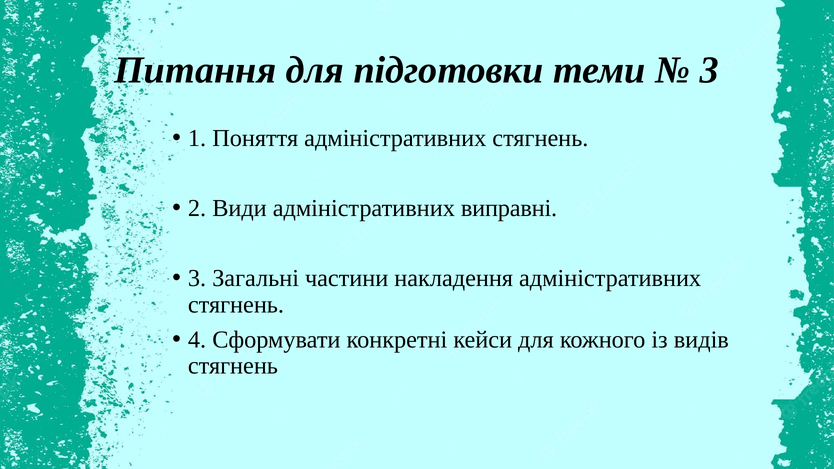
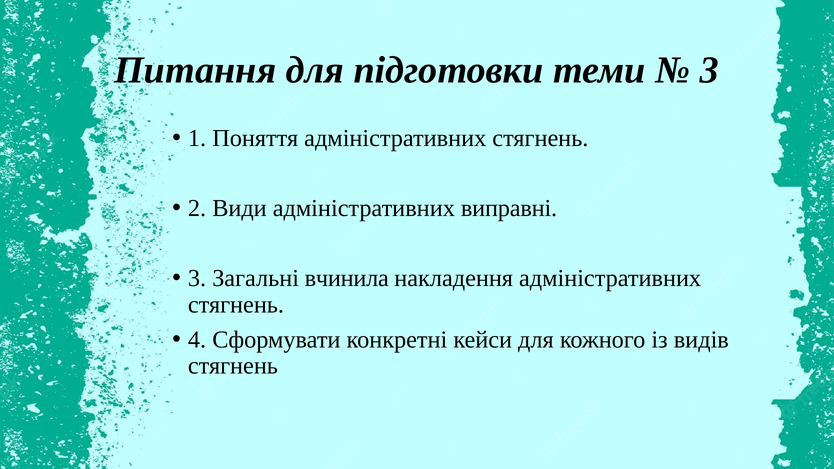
частини: частини -> вчинила
